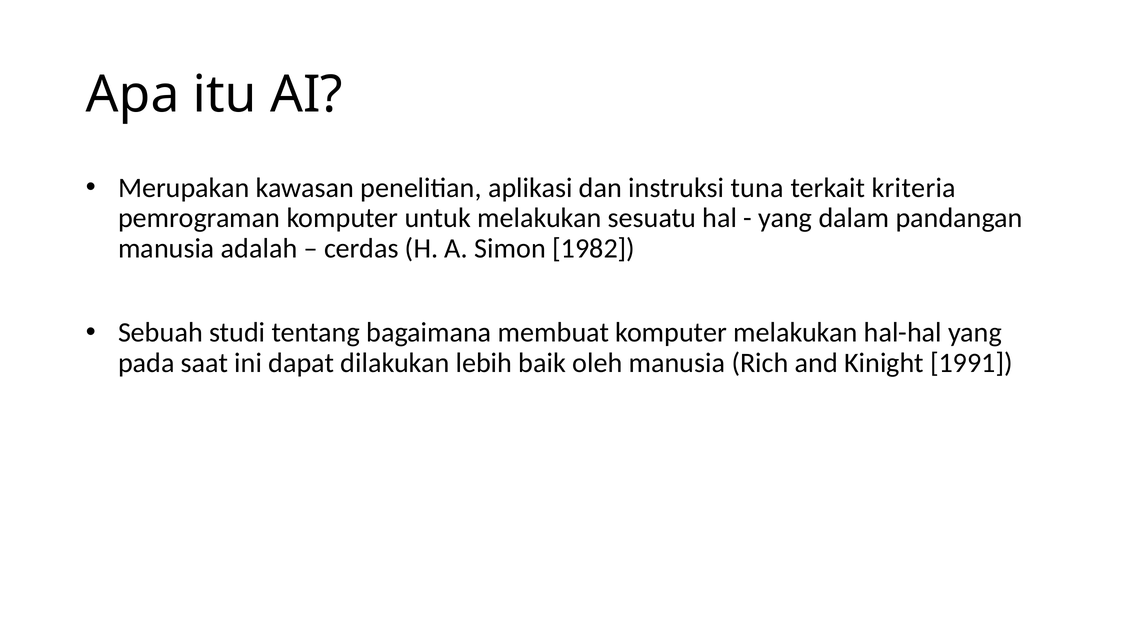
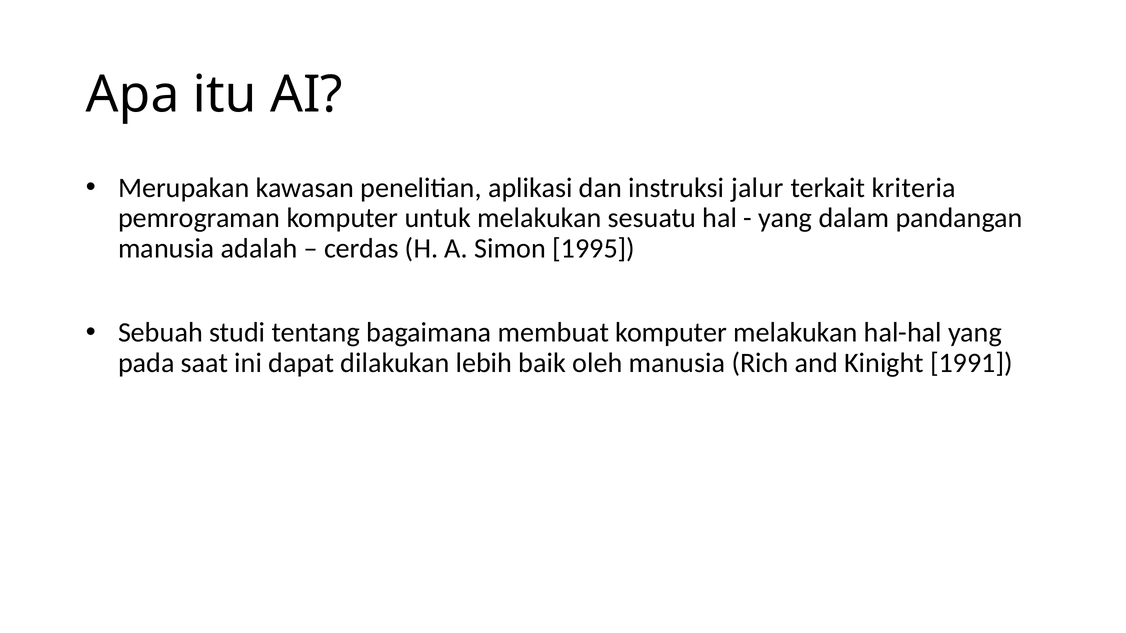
tuna: tuna -> jalur
1982: 1982 -> 1995
